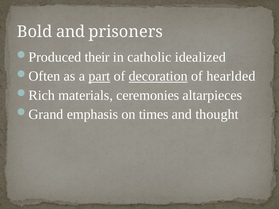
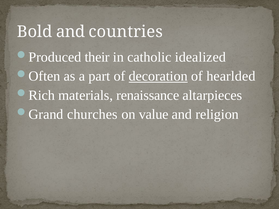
prisoners: prisoners -> countries
part underline: present -> none
ceremonies: ceremonies -> renaissance
emphasis: emphasis -> churches
times: times -> value
thought: thought -> religion
